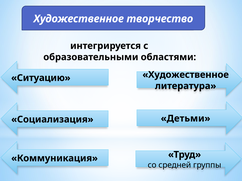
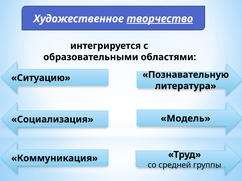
творчество underline: none -> present
Художественное at (186, 75): Художественное -> Познавательную
Детьми: Детьми -> Модель
